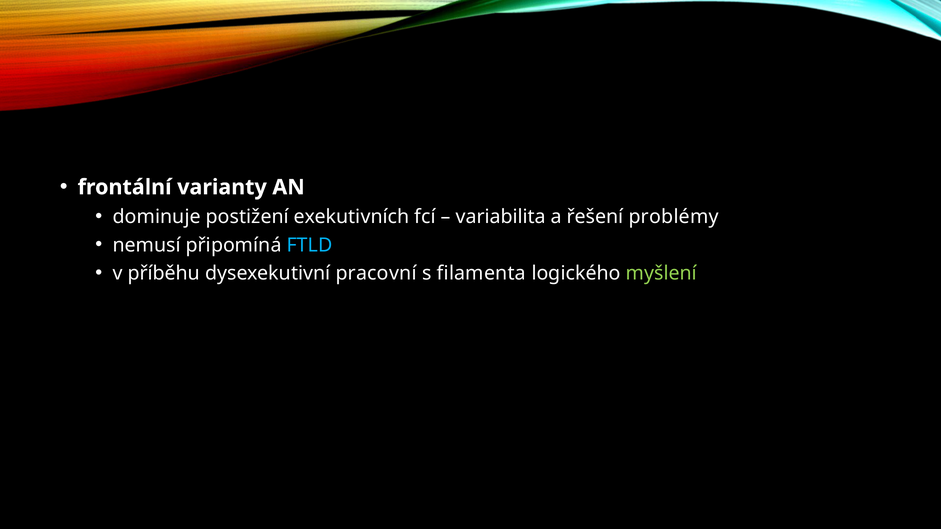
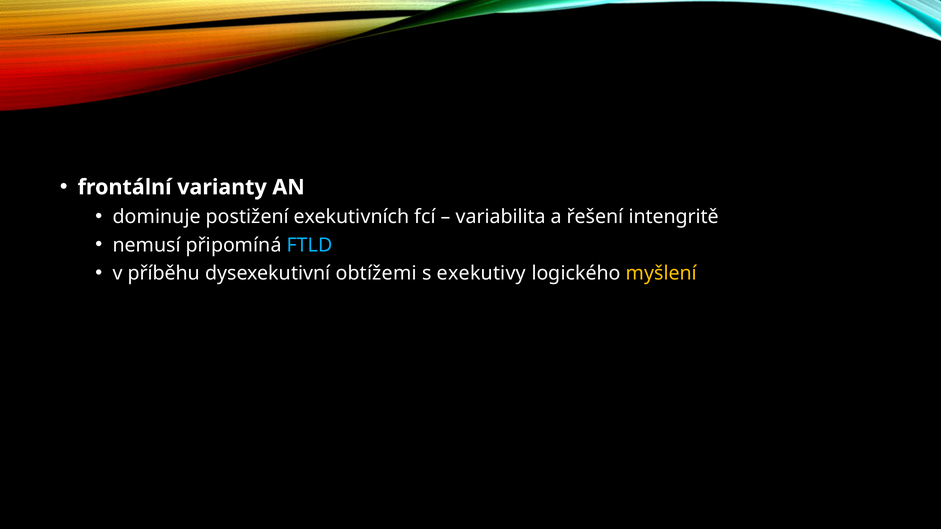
problémy: problémy -> intengritě
pracovní: pracovní -> obtížemi
filamenta: filamenta -> exekutivy
myšlení colour: light green -> yellow
